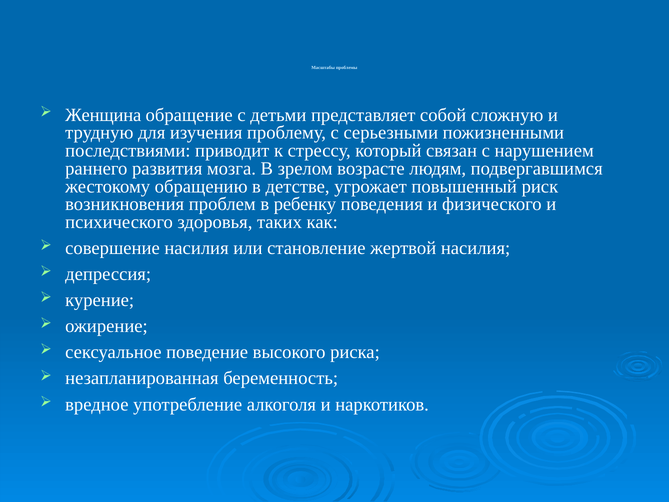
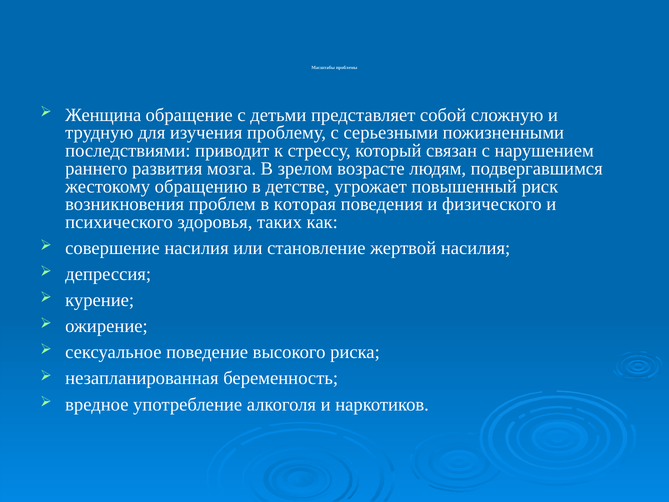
ребенку: ребенку -> которая
